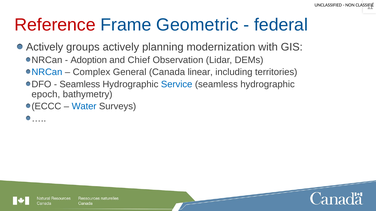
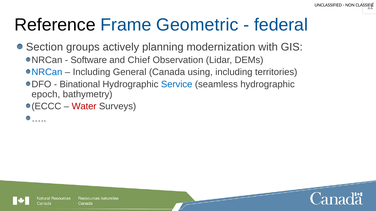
Reference colour: red -> black
Actively at (45, 47): Actively -> Section
Adoption: Adoption -> Software
Complex at (92, 72): Complex -> Including
linear: linear -> using
Seamless at (80, 84): Seamless -> Binational
Water colour: blue -> red
